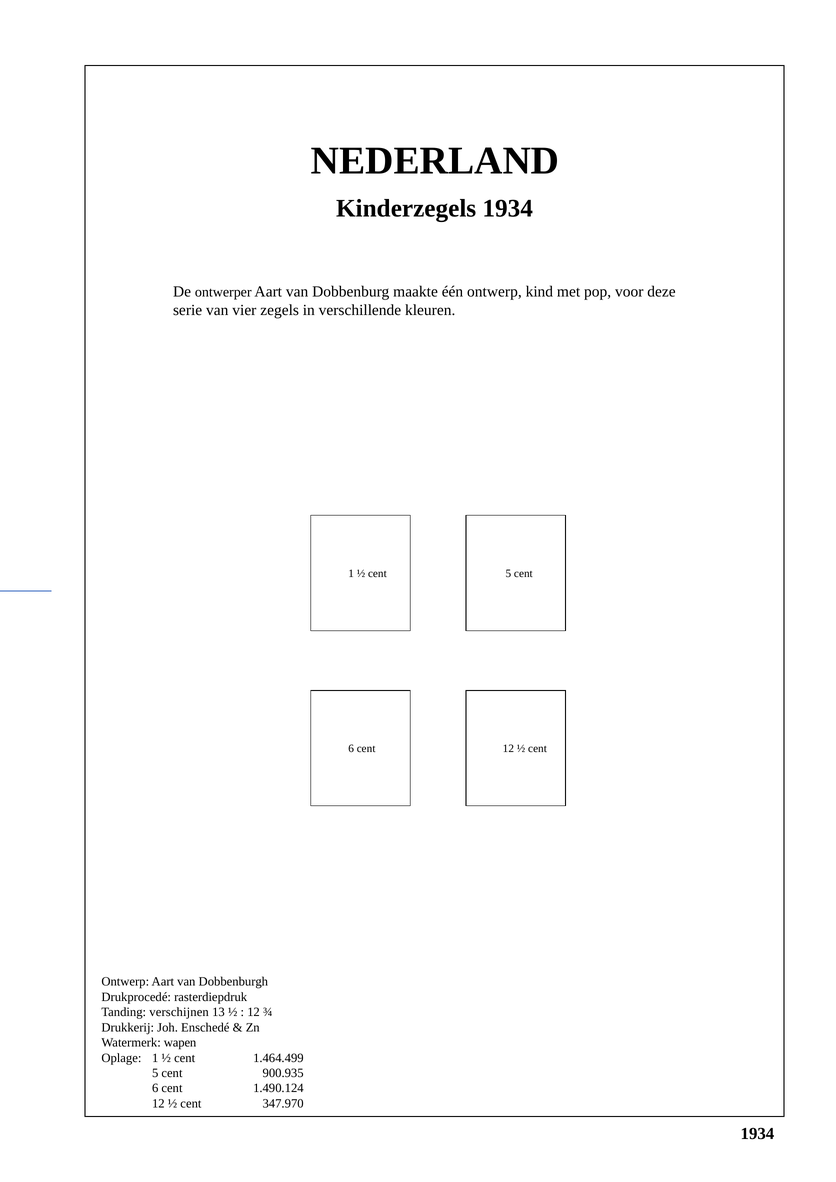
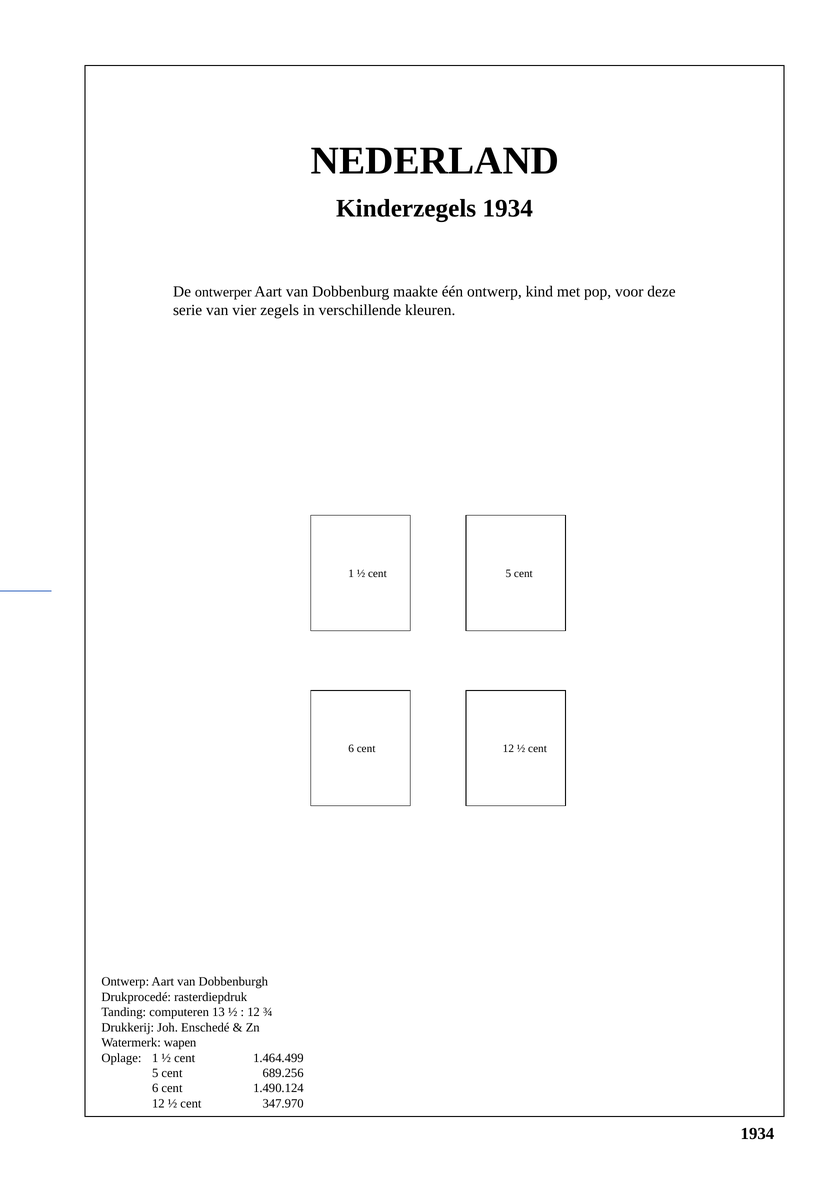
verschijnen: verschijnen -> computeren
900.935: 900.935 -> 689.256
